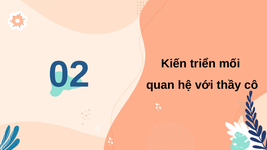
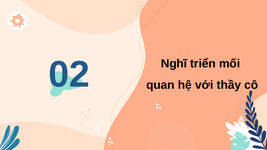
Kiến: Kiến -> Nghĩ
